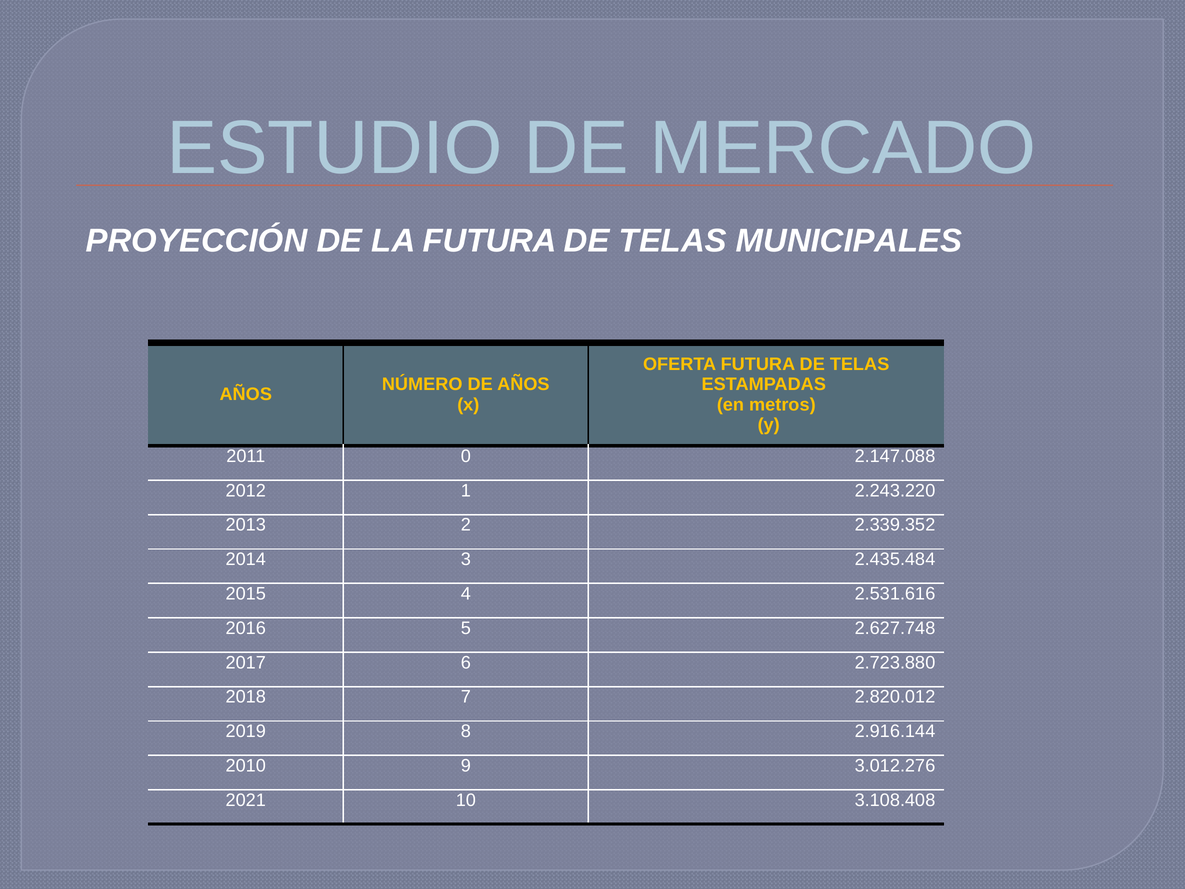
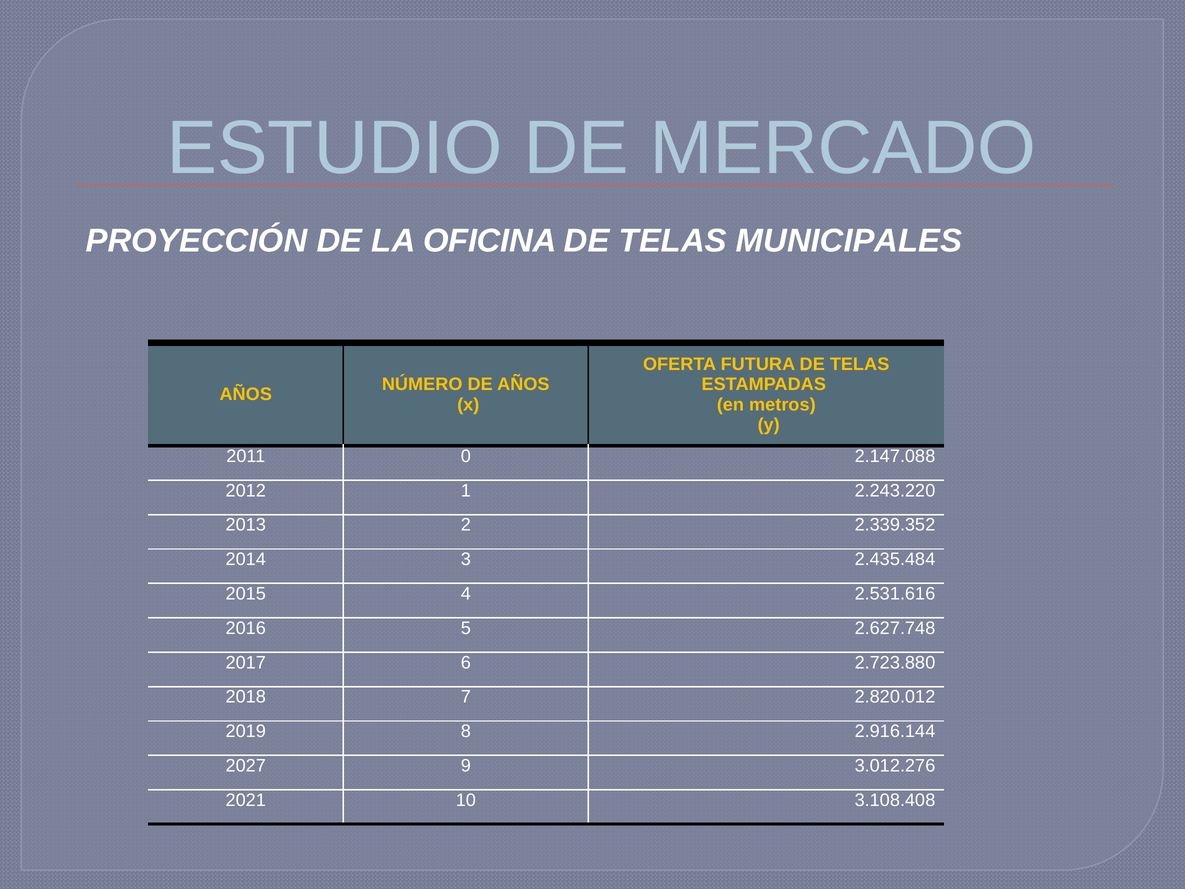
LA FUTURA: FUTURA -> OFICINA
2010: 2010 -> 2027
